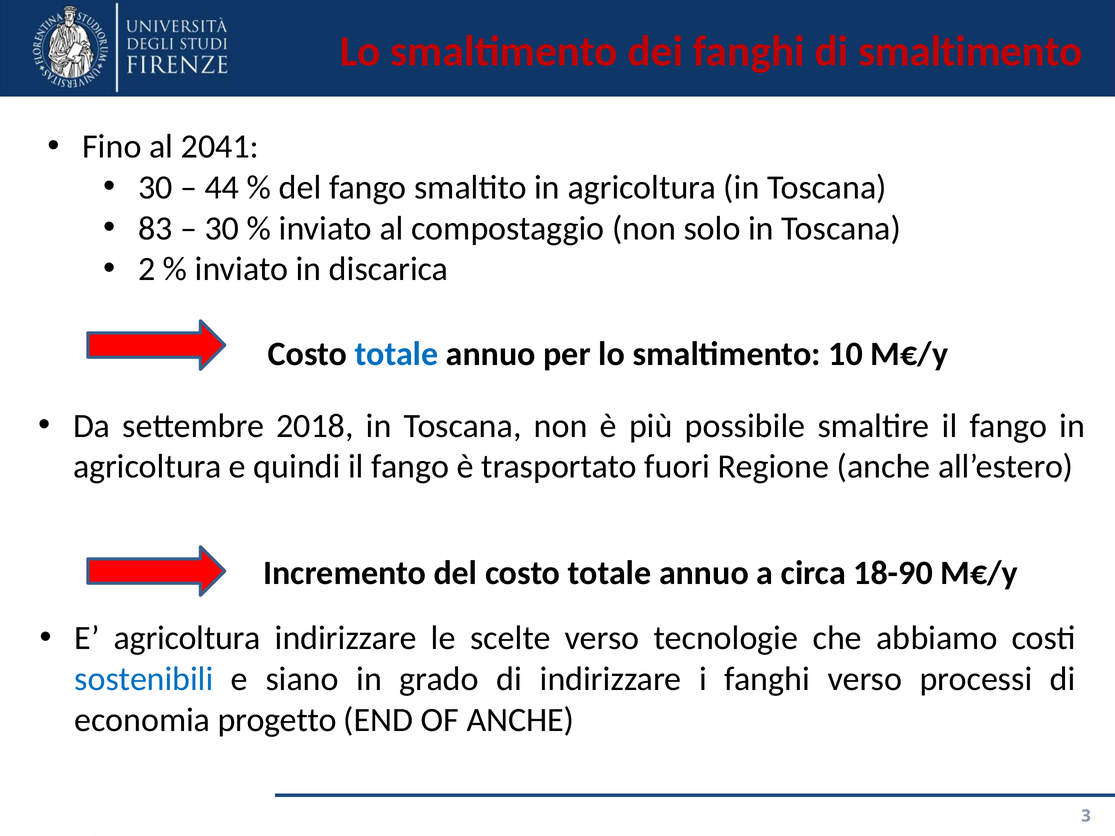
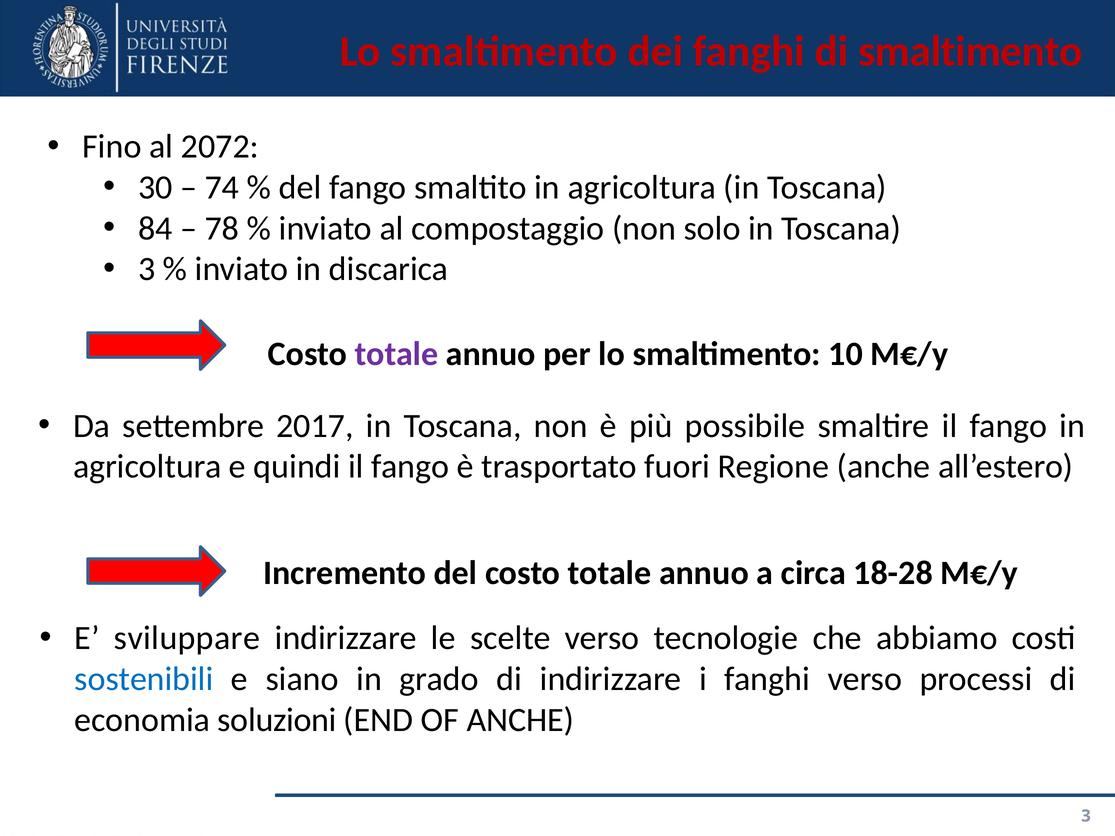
2041: 2041 -> 2072
44: 44 -> 74
83: 83 -> 84
30 at (222, 228): 30 -> 78
2 at (147, 269): 2 -> 3
totale at (396, 354) colour: blue -> purple
2018: 2018 -> 2017
18-90: 18-90 -> 18-28
E agricoltura: agricoltura -> sviluppare
progetto: progetto -> soluzioni
